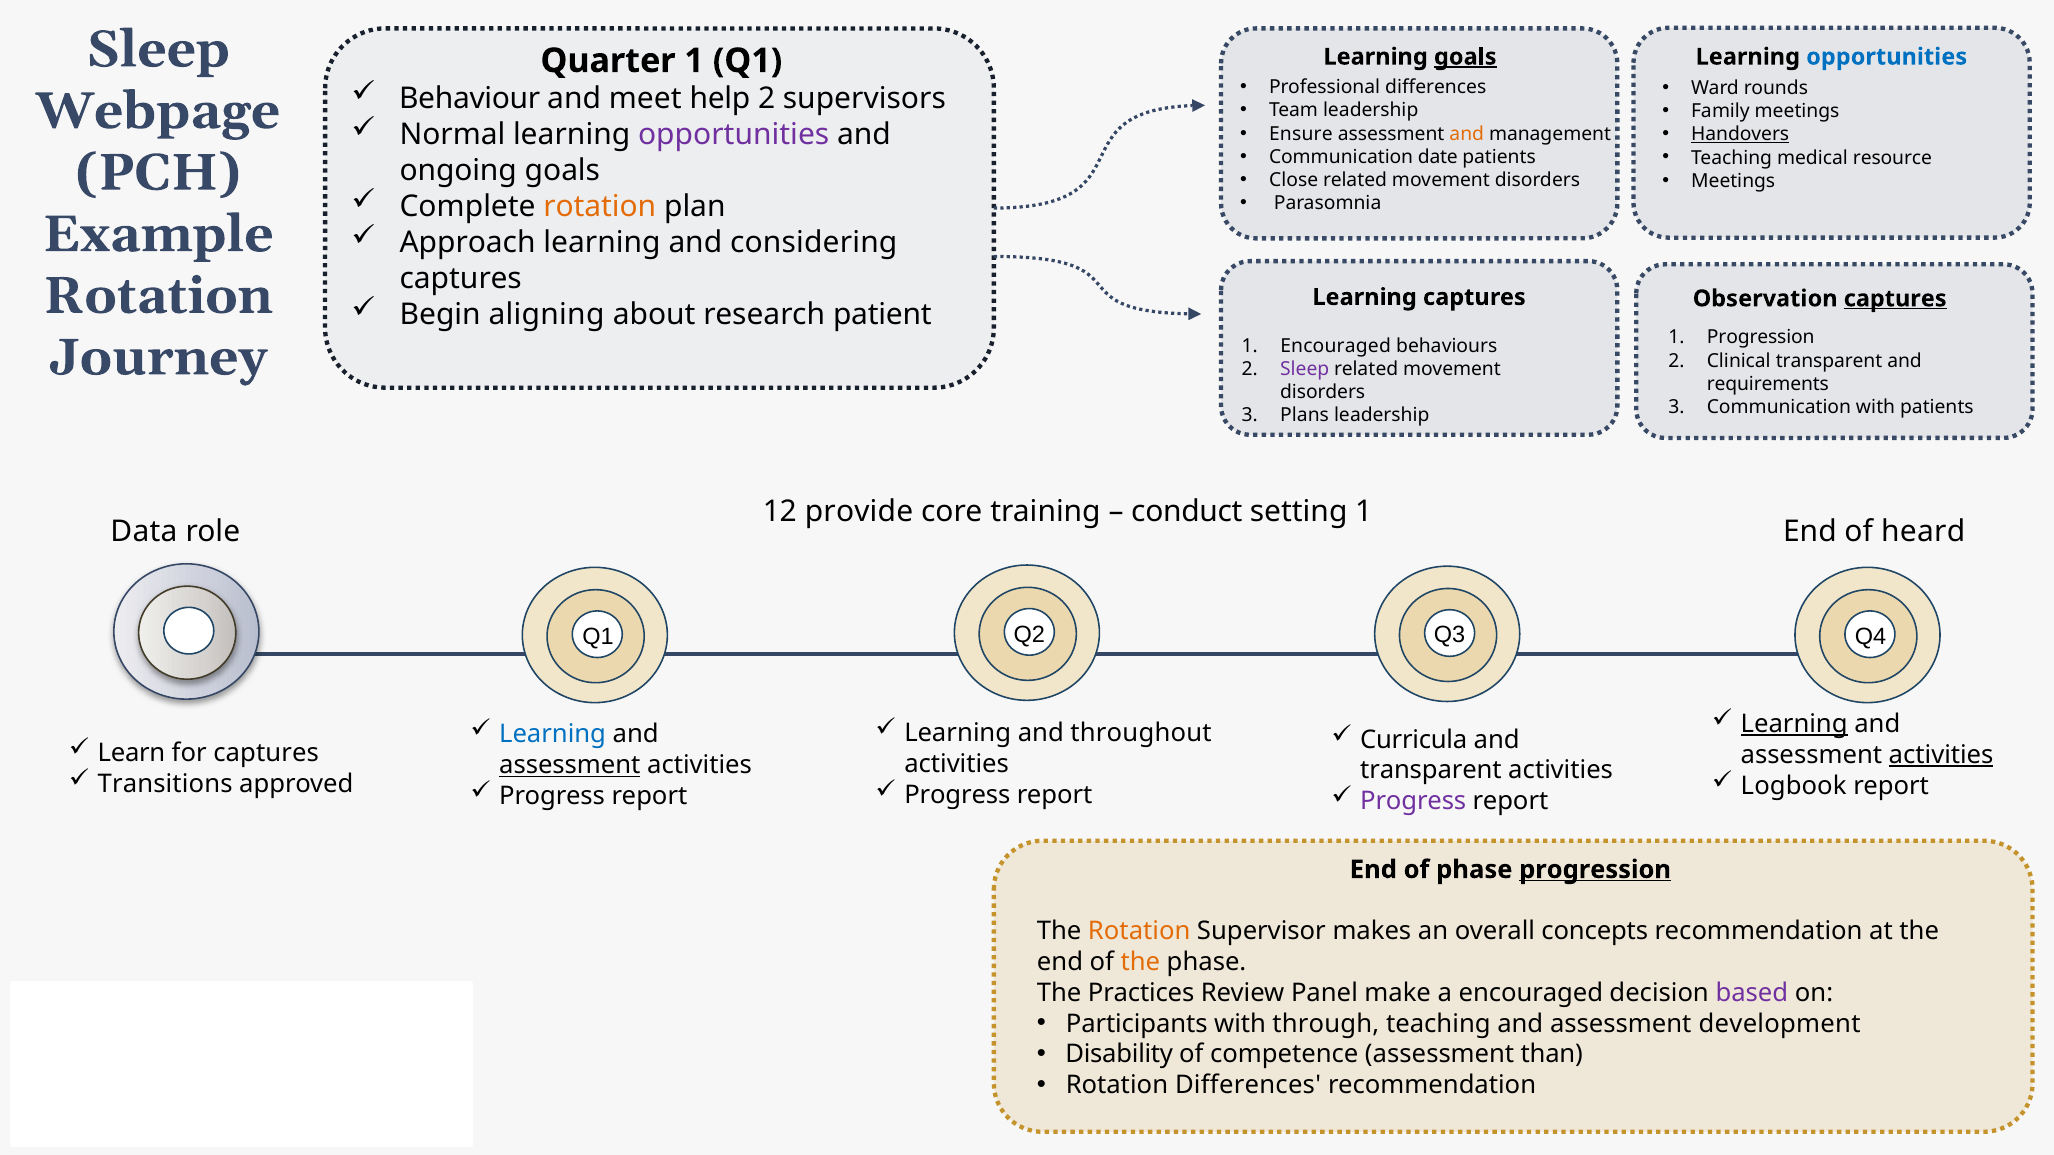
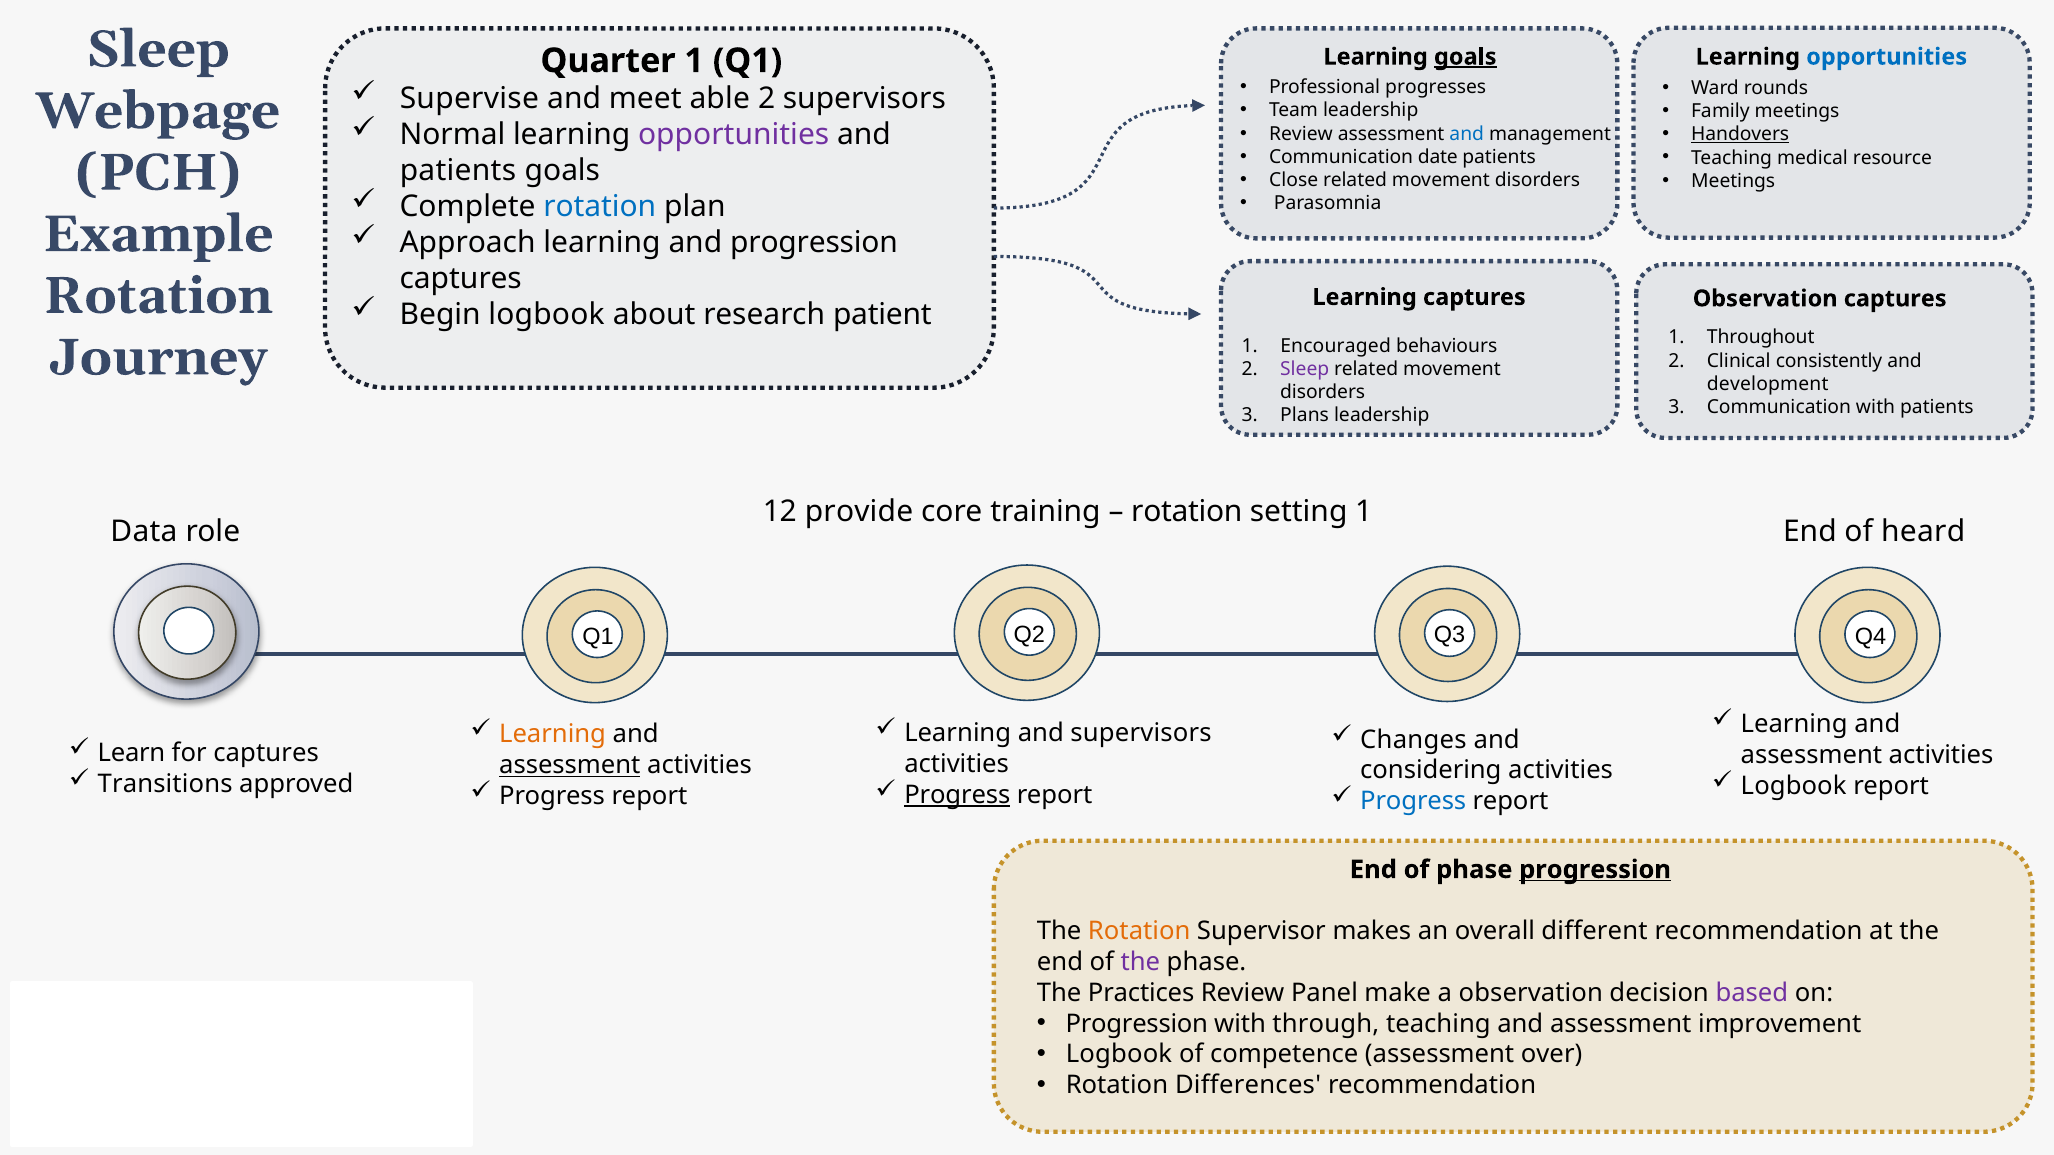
Professional differences: differences -> progresses
Behaviour: Behaviour -> Supervise
help: help -> able
Ensure at (1301, 134): Ensure -> Review
and at (1467, 134) colour: orange -> blue
ongoing at (458, 171): ongoing -> patients
rotation at (600, 207) colour: orange -> blue
and considering: considering -> progression
captures at (1895, 299) underline: present -> none
Begin aligning: aligning -> logbook
1 Progression: Progression -> Throughout
Clinical transparent: transparent -> consistently
requirements: requirements -> development
conduct at (1187, 512): conduct -> rotation
Learning at (1794, 724) underline: present -> none
and throughout: throughout -> supervisors
Learning at (553, 735) colour: blue -> orange
Curricula: Curricula -> Changes
activities at (1941, 755) underline: present -> none
transparent at (1431, 771): transparent -> considering
Progress at (957, 795) underline: none -> present
Progress at (1413, 802) colour: purple -> blue
concepts: concepts -> different
the at (1140, 962) colour: orange -> purple
a encouraged: encouraged -> observation
Participants at (1137, 1024): Participants -> Progression
development: development -> improvement
Disability at (1119, 1055): Disability -> Logbook
than: than -> over
